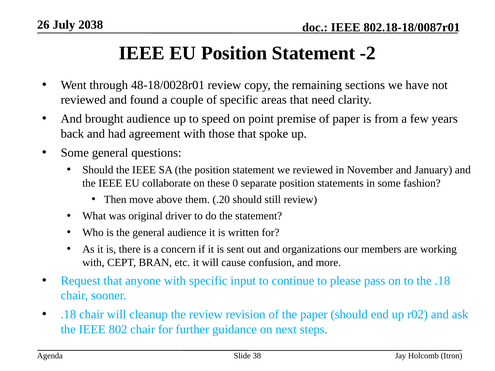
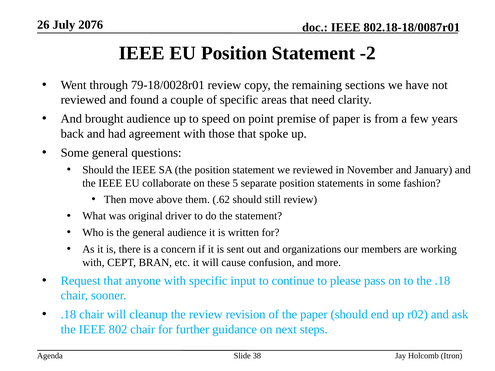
2038: 2038 -> 2076
48-18/0028r01: 48-18/0028r01 -> 79-18/0028r01
0: 0 -> 5
.20: .20 -> .62
